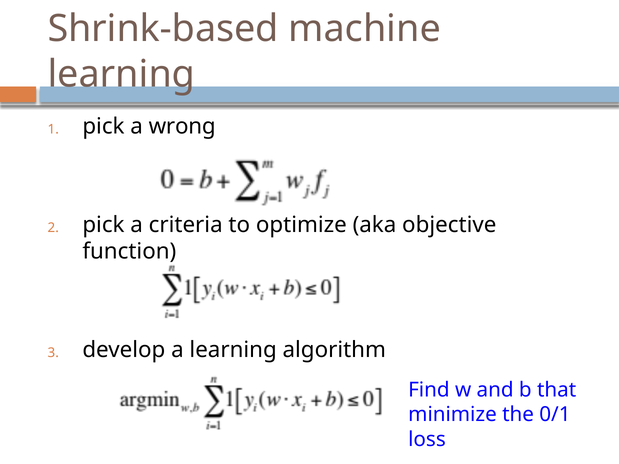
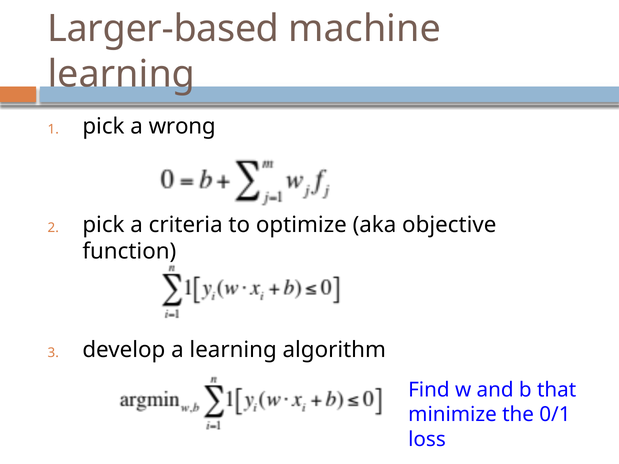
Shrink-based: Shrink-based -> Larger-based
